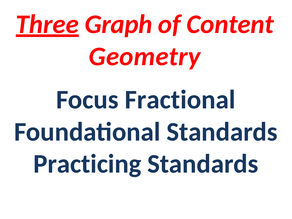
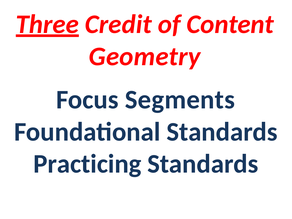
Graph: Graph -> Credit
Fractional: Fractional -> Segments
